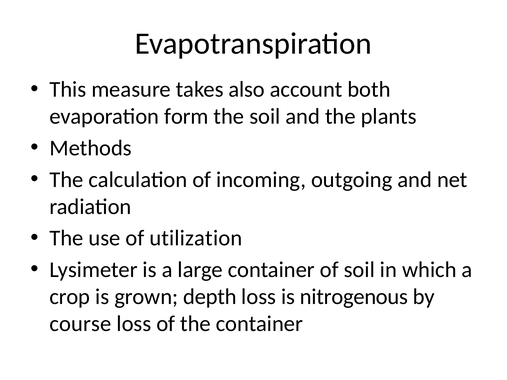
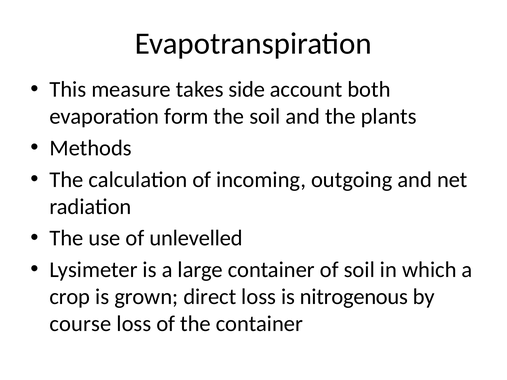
also: also -> side
utilization: utilization -> unlevelled
depth: depth -> direct
